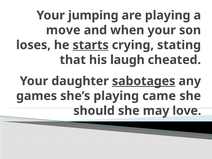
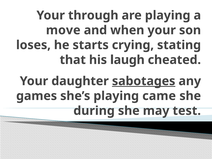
jumping: jumping -> through
starts underline: present -> none
should: should -> during
love: love -> test
